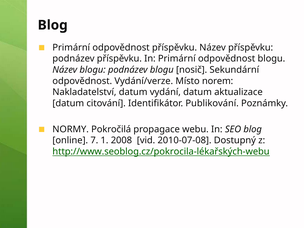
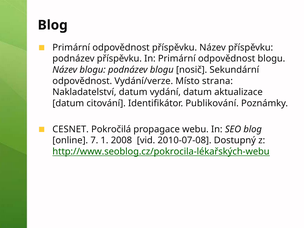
norem: norem -> strana
NORMY: NORMY -> CESNET
